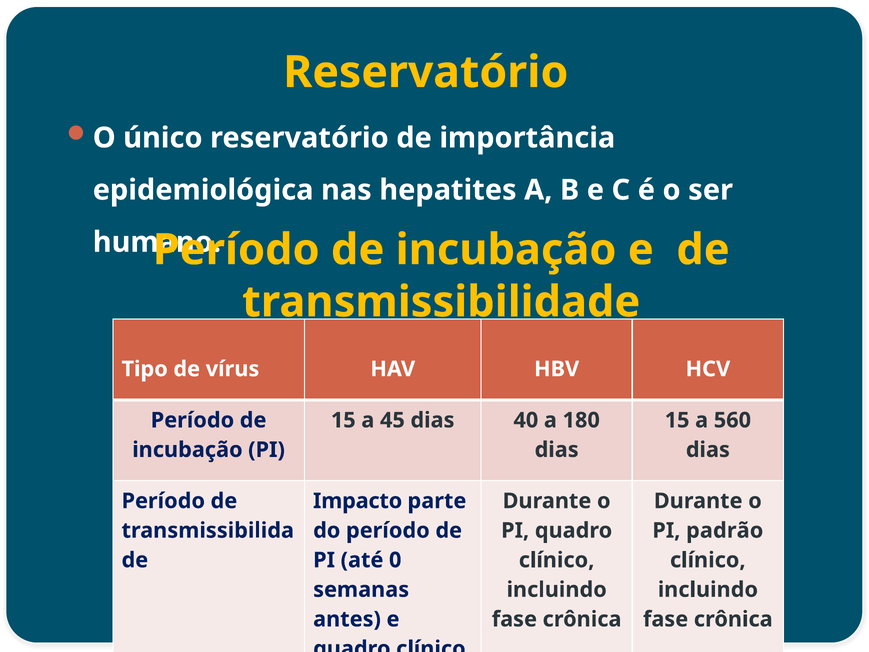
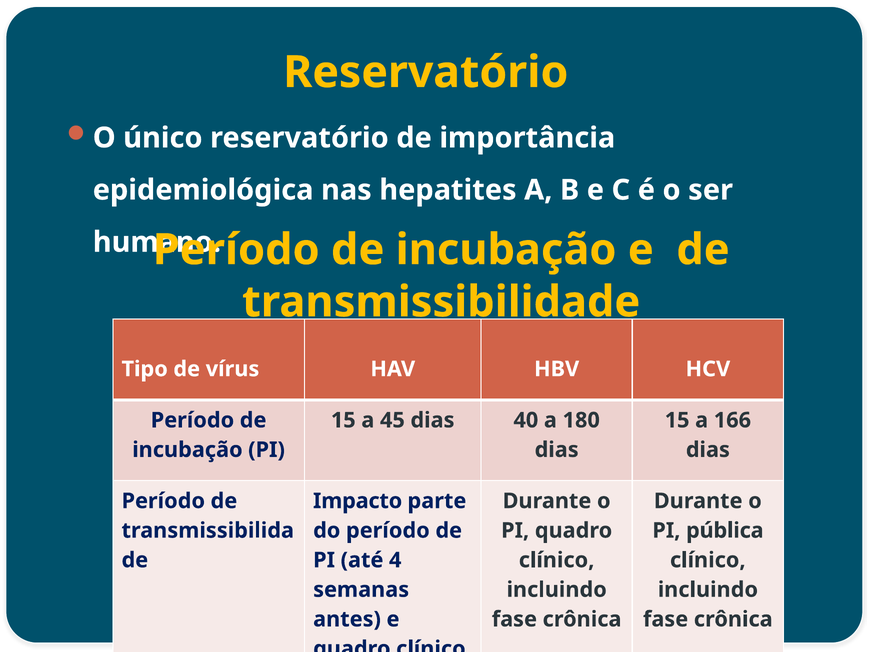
560: 560 -> 166
padrão: padrão -> pública
0: 0 -> 4
